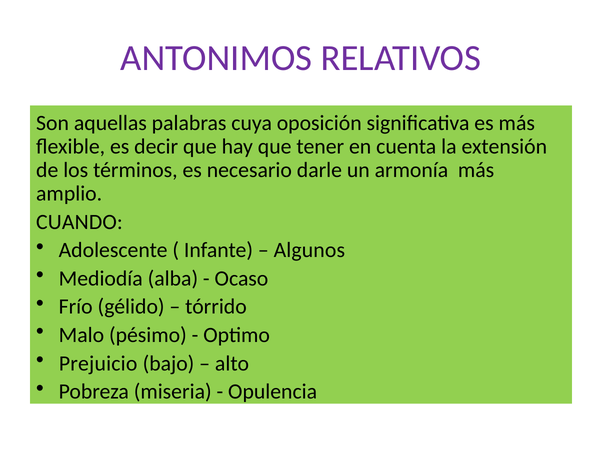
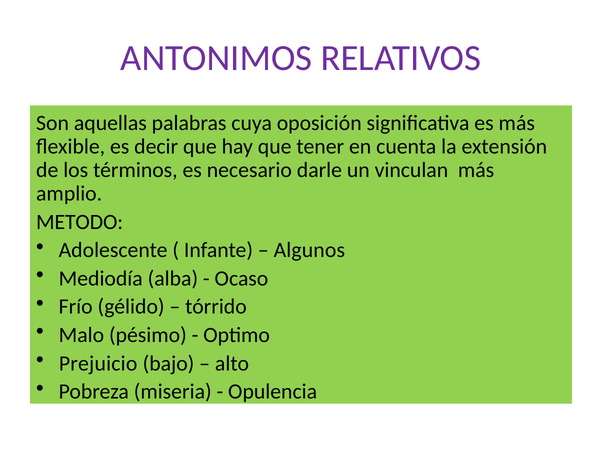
armonía: armonía -> vinculan
CUANDO: CUANDO -> METODO
